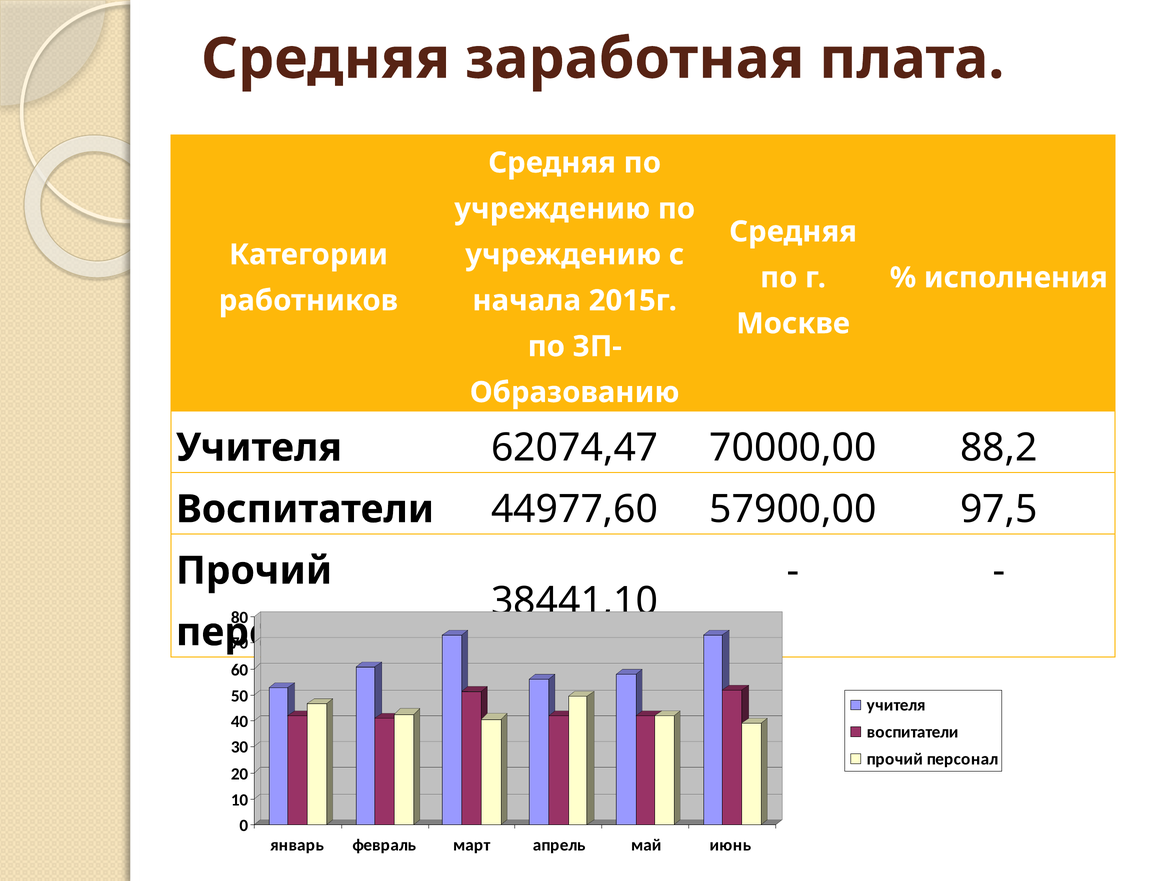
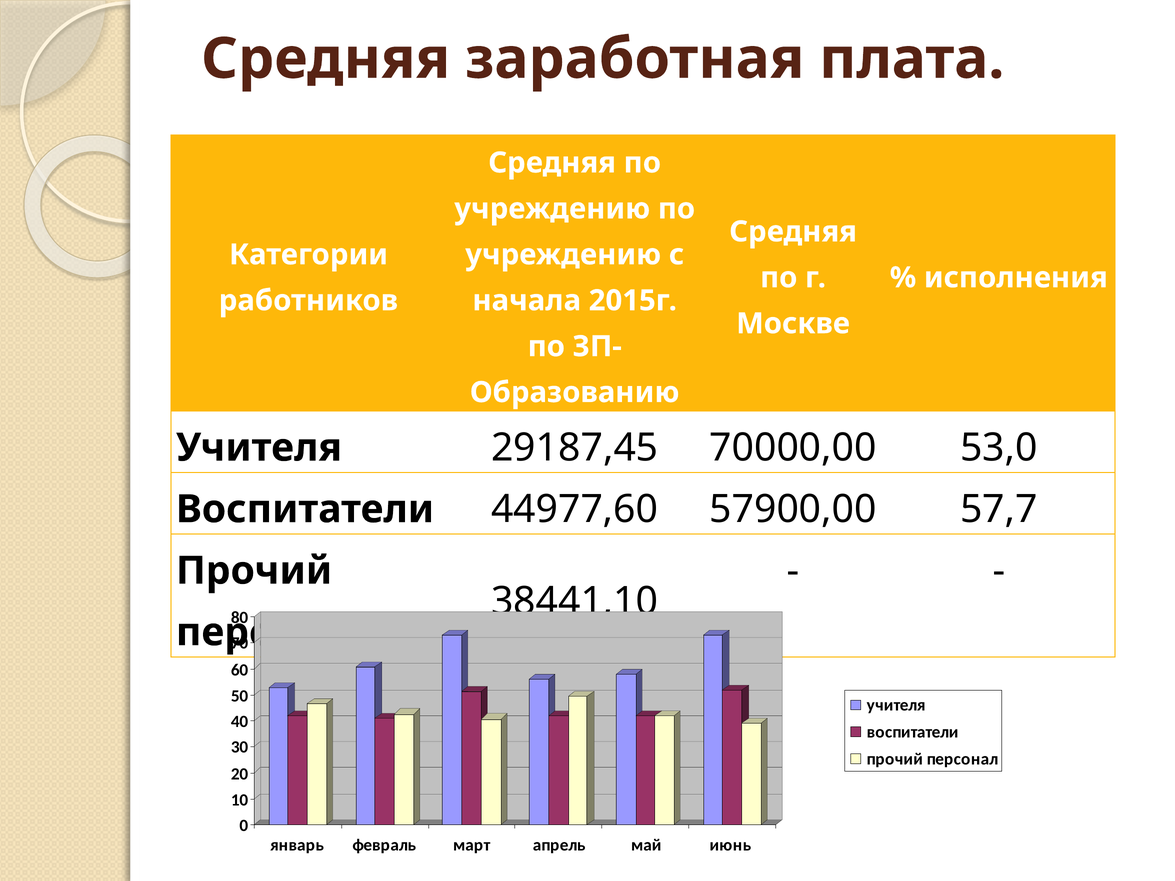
62074,47: 62074,47 -> 29187,45
88,2: 88,2 -> 53,0
97,5: 97,5 -> 57,7
